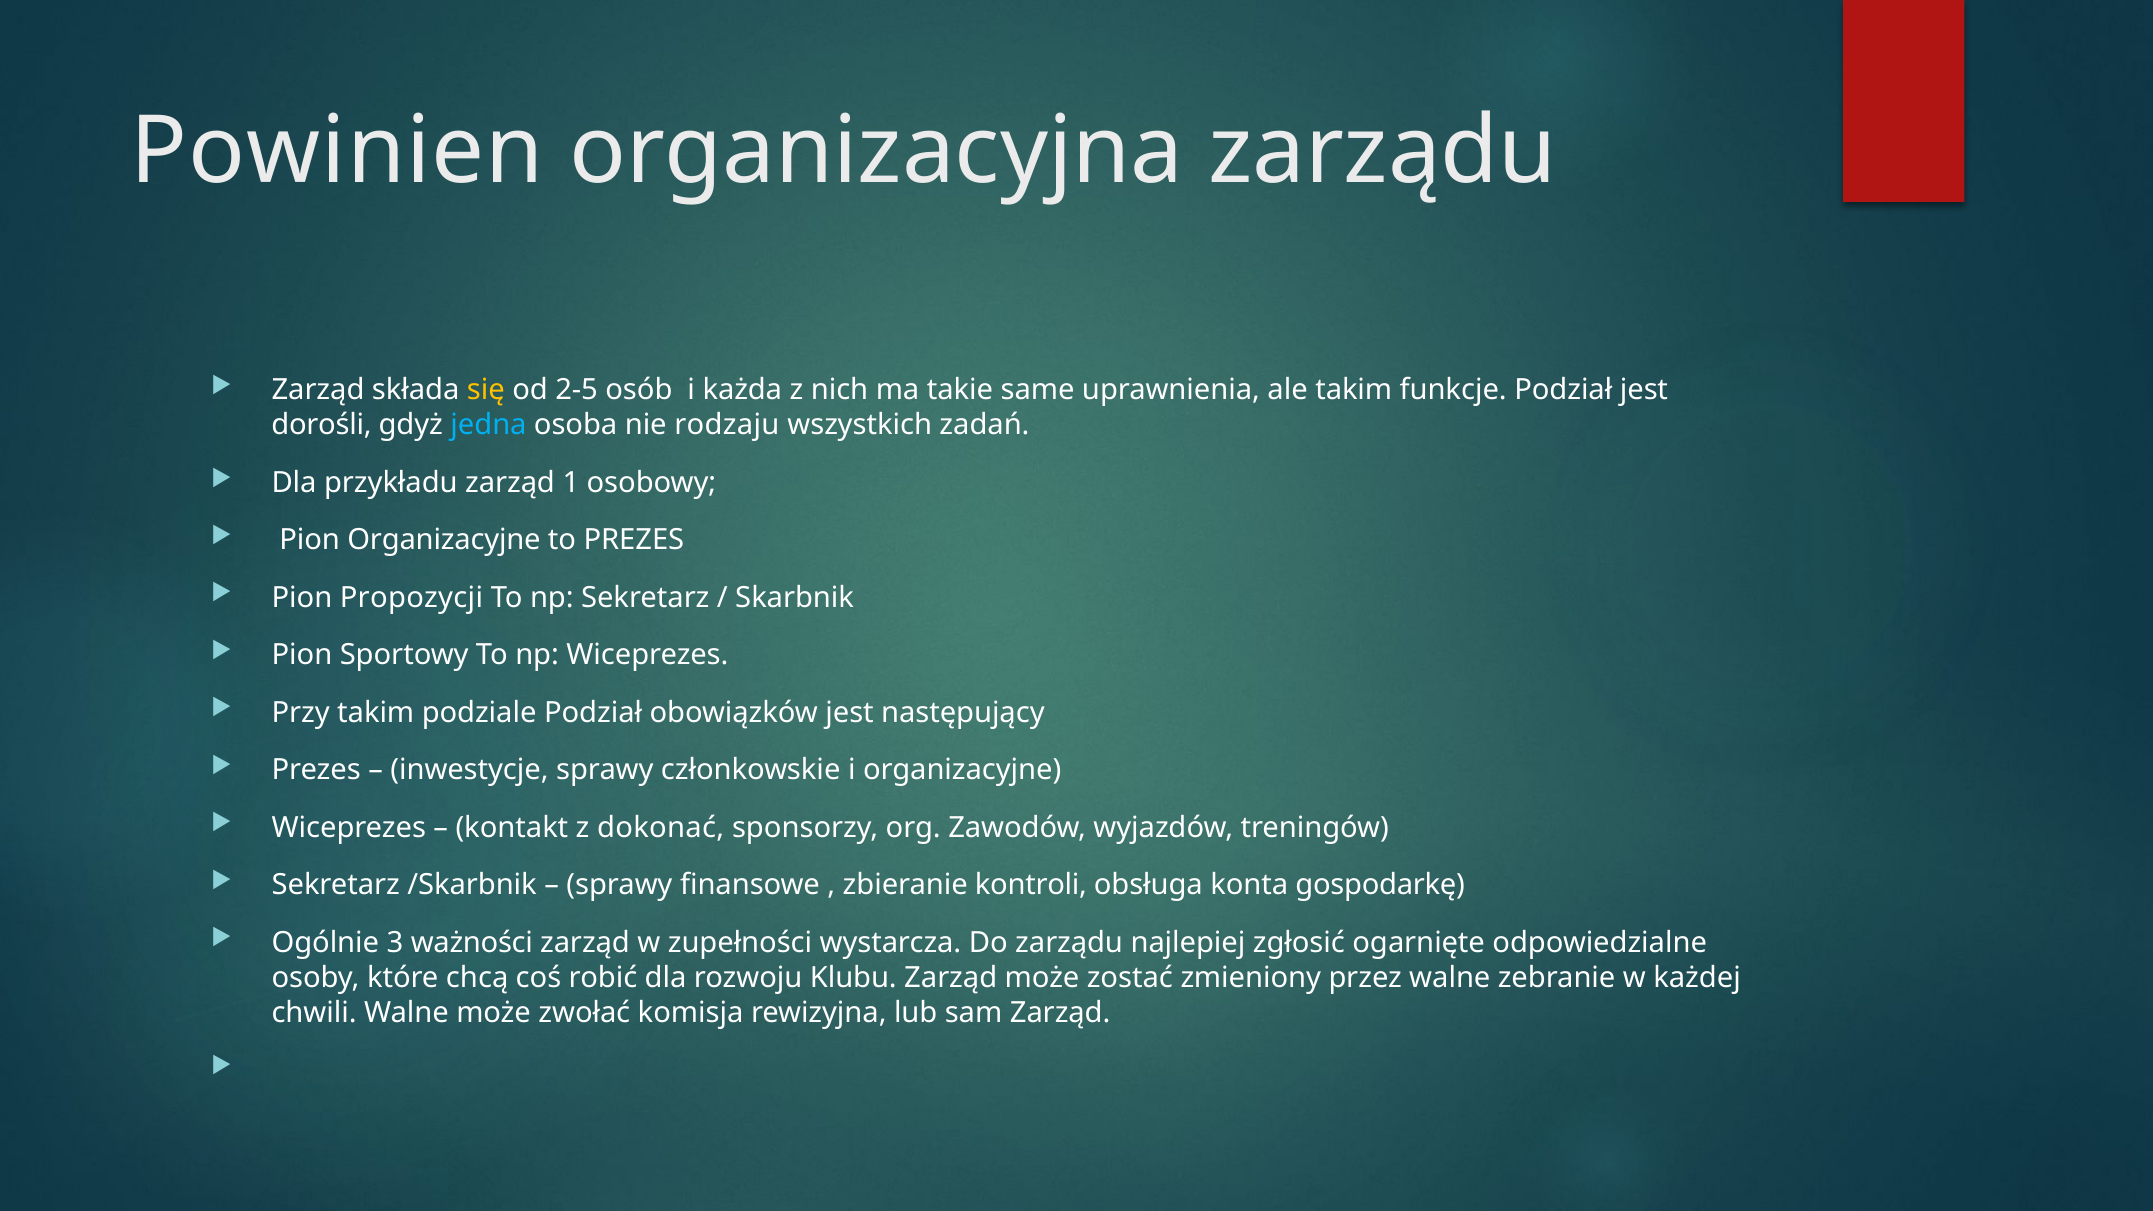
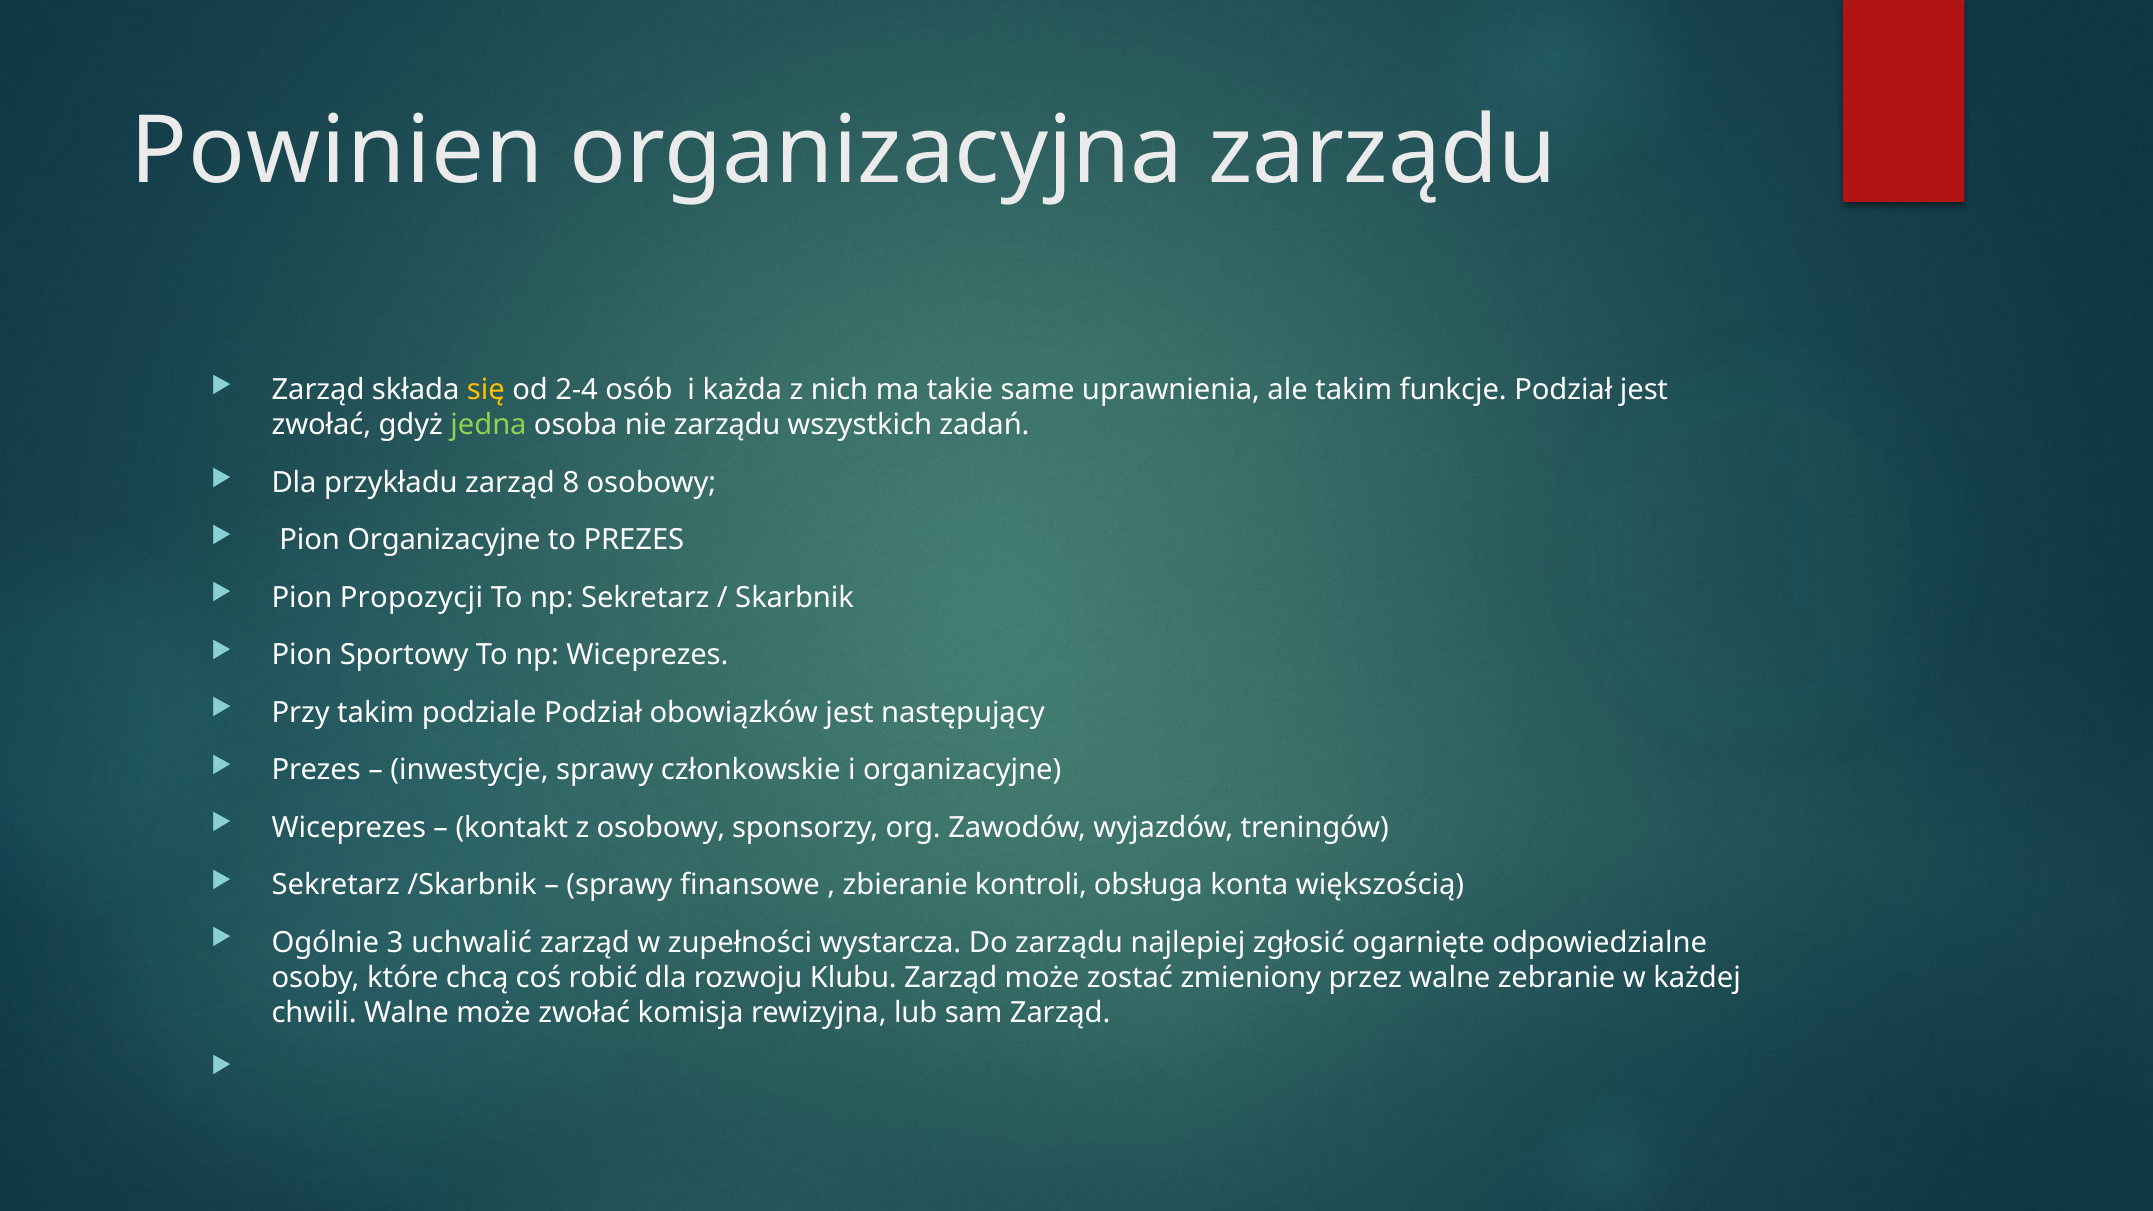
2-5: 2-5 -> 2-4
dorośli at (322, 425): dorośli -> zwołać
jedna colour: light blue -> light green
nie rodzaju: rodzaju -> zarządu
1: 1 -> 8
z dokonać: dokonać -> osobowy
gospodarkę: gospodarkę -> większością
ważności: ważności -> uchwalić
